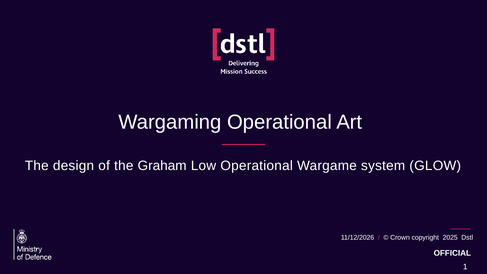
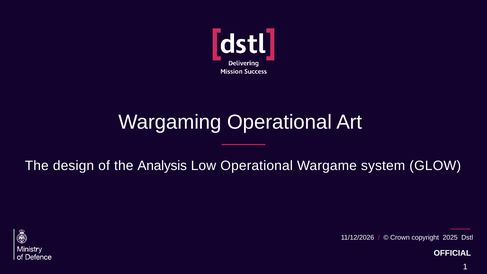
Graham: Graham -> Analysis
